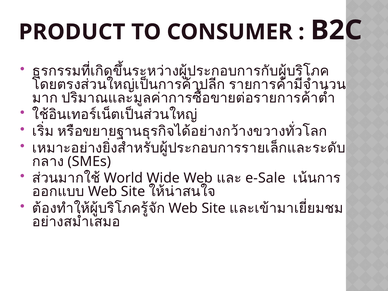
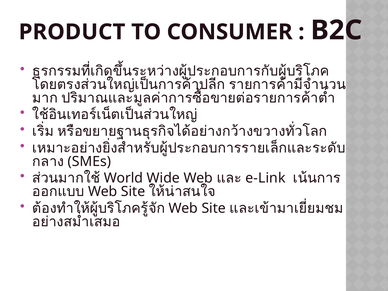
e-Sale: e-Sale -> e-Link
